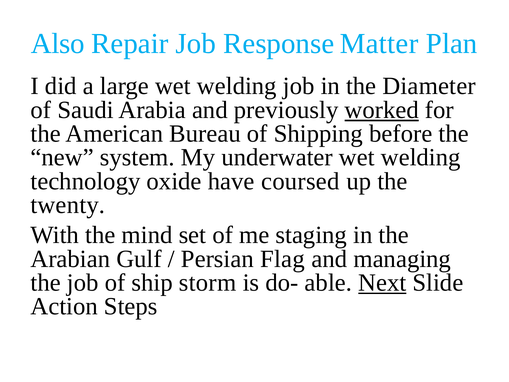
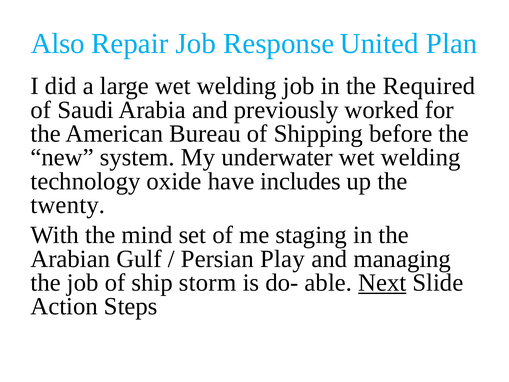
Matter: Matter -> United
Diameter: Diameter -> Required
worked underline: present -> none
coursed: coursed -> includes
Flag: Flag -> Play
